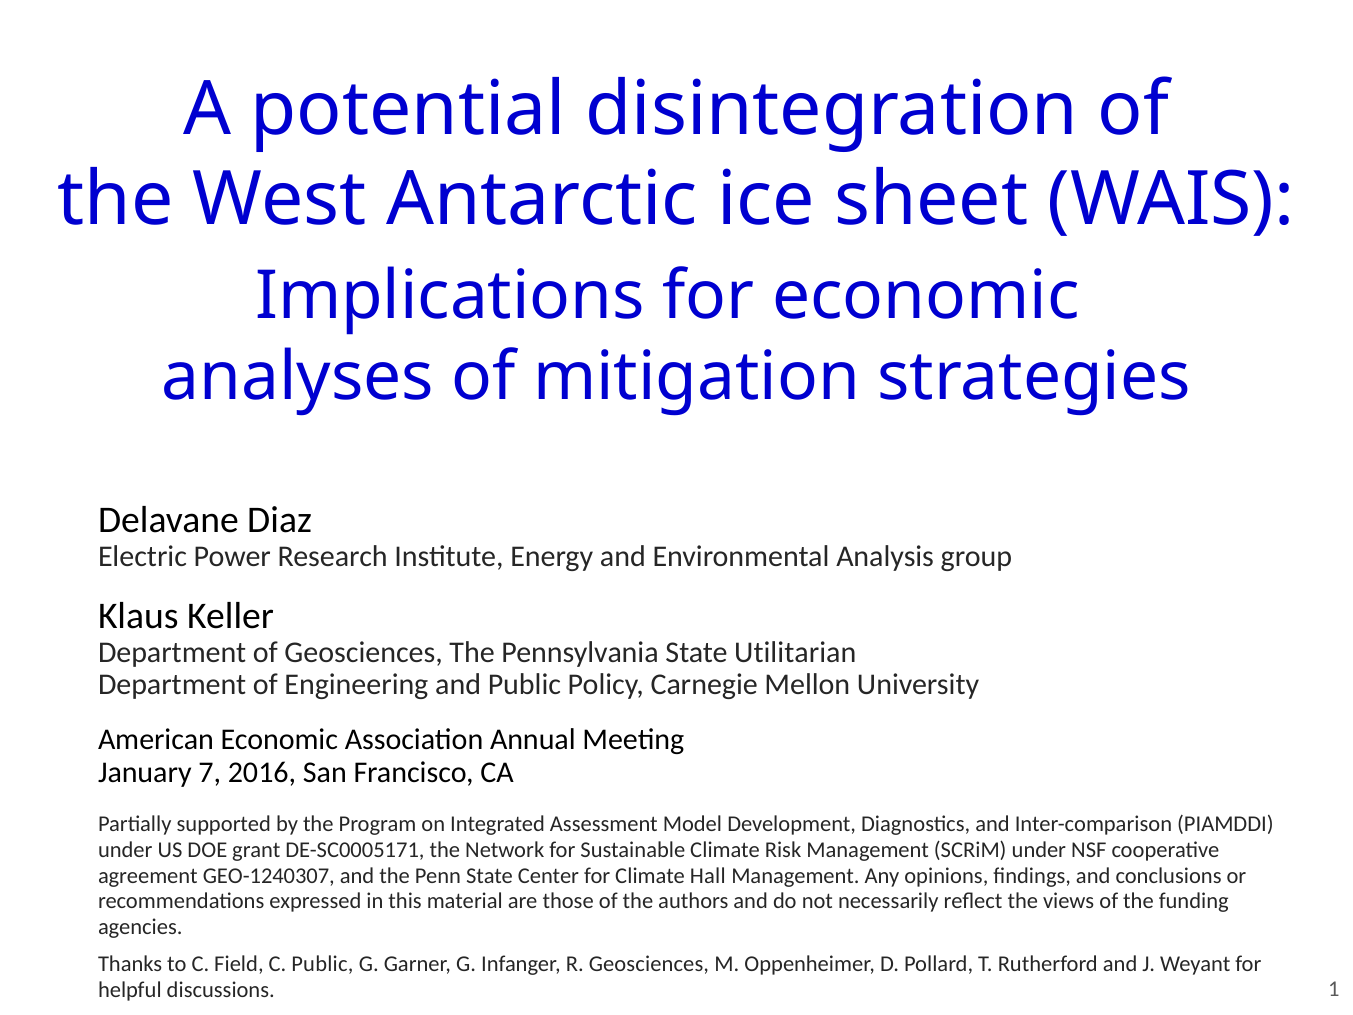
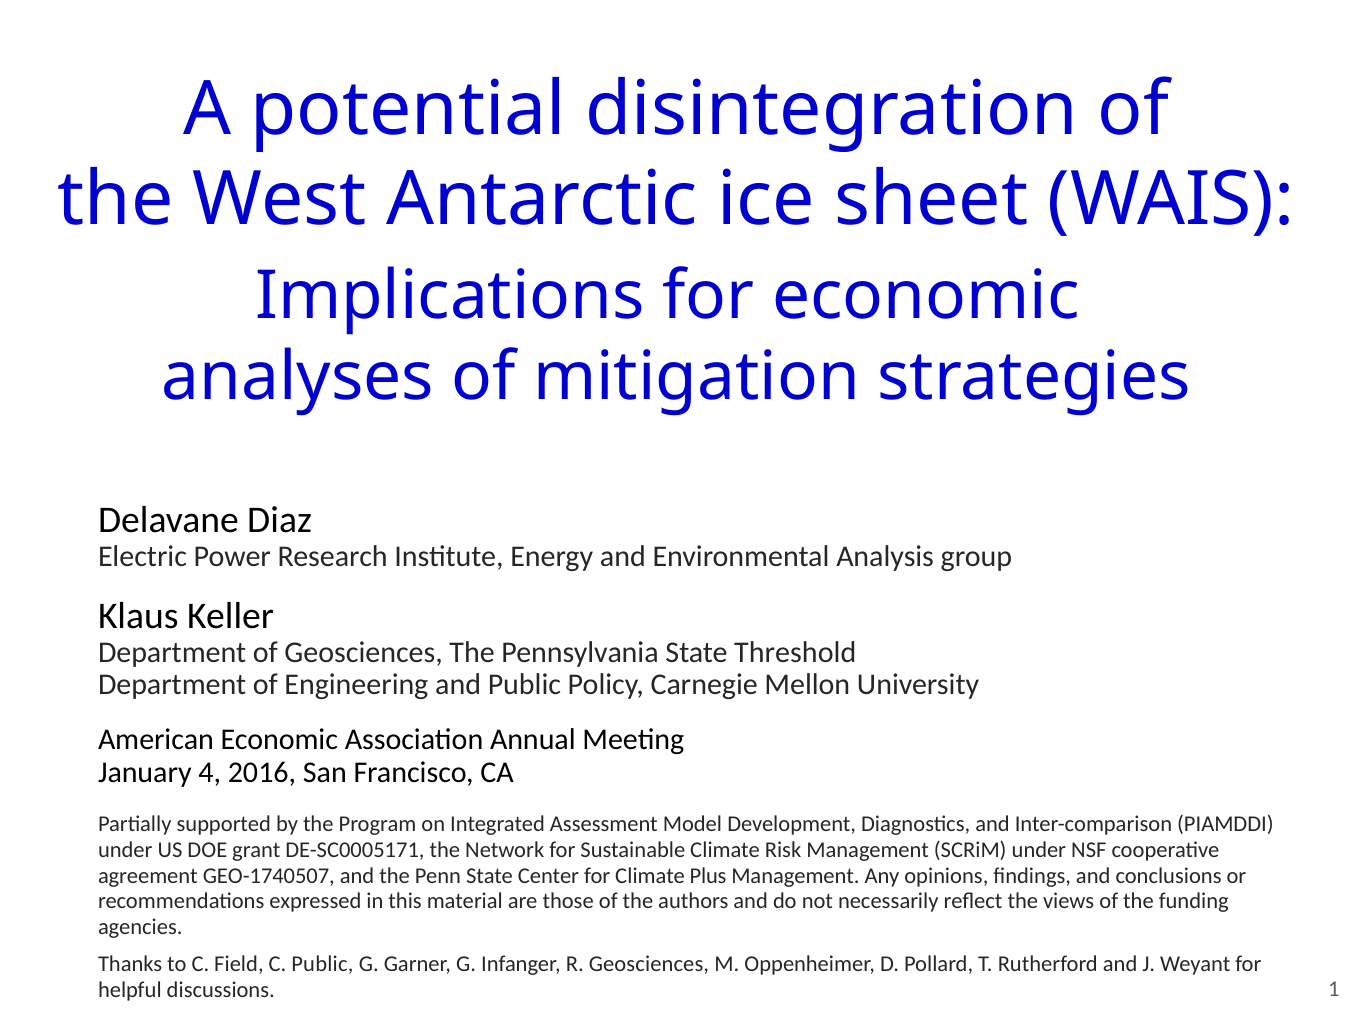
Utilitarian: Utilitarian -> Threshold
7: 7 -> 4
GEO-1240307: GEO-1240307 -> GEO-1740507
Hall: Hall -> Plus
